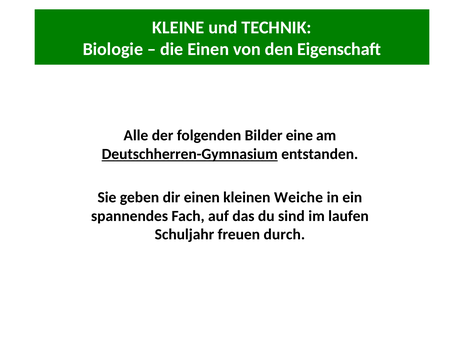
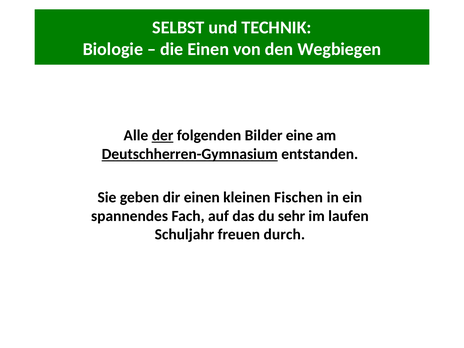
KLEINE: KLEINE -> SELBST
Eigenschaft: Eigenschaft -> Wegbiegen
der underline: none -> present
Weiche: Weiche -> Fischen
sind: sind -> sehr
